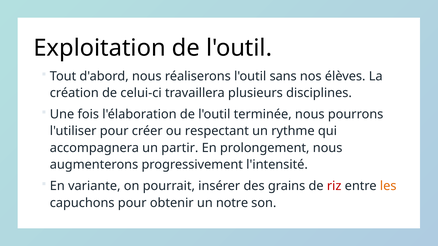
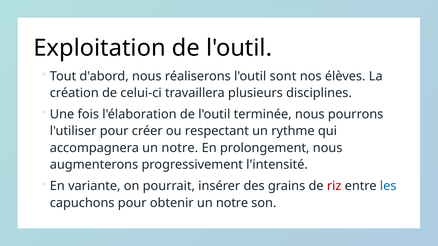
sans: sans -> sont
accompagnera un partir: partir -> notre
les colour: orange -> blue
